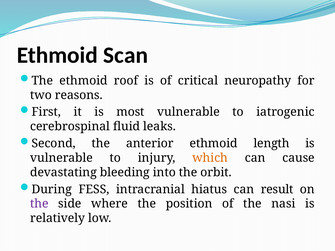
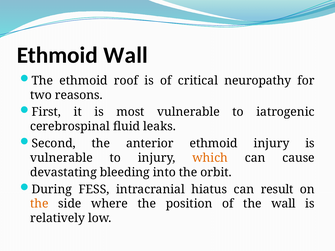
Ethmoid Scan: Scan -> Wall
ethmoid length: length -> injury
the at (39, 204) colour: purple -> orange
the nasi: nasi -> wall
